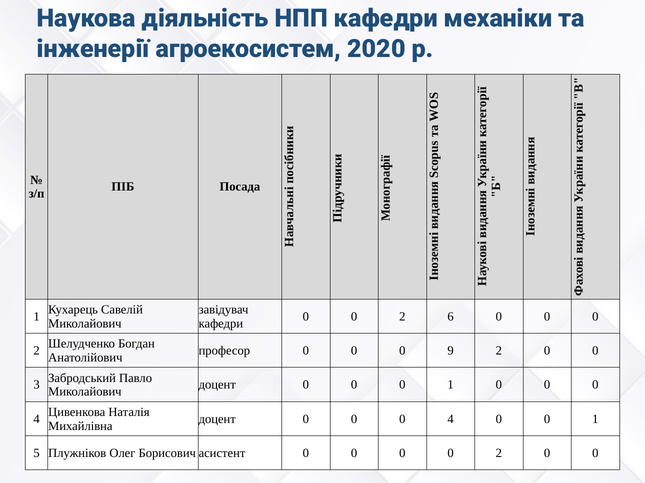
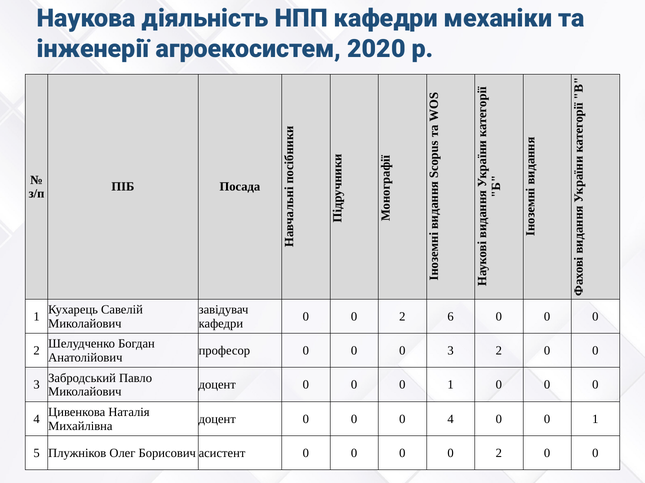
0 0 0 9: 9 -> 3
